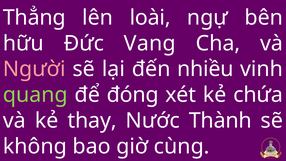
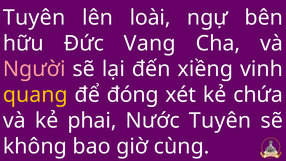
Thẳng at (34, 18): Thẳng -> Tuyên
nhiều: nhiều -> xiềng
quang colour: light green -> yellow
thay: thay -> phai
Nước Thành: Thành -> Tuyên
